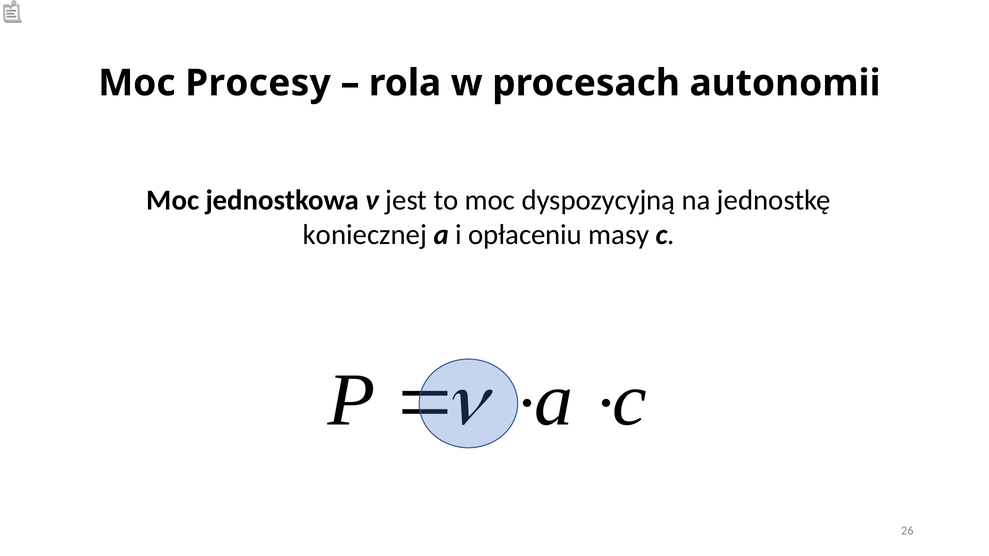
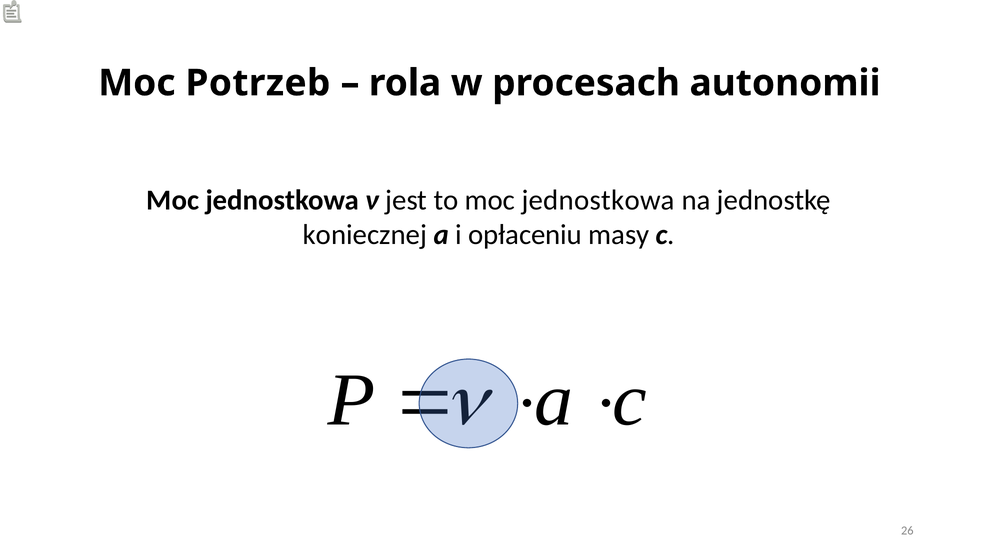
Procesy: Procesy -> Potrzeb
to moc dyspozycyjną: dyspozycyjną -> jednostkowa
